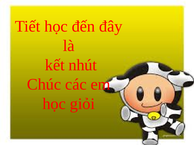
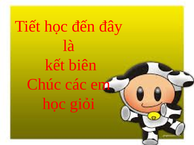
nhút: nhút -> biên
